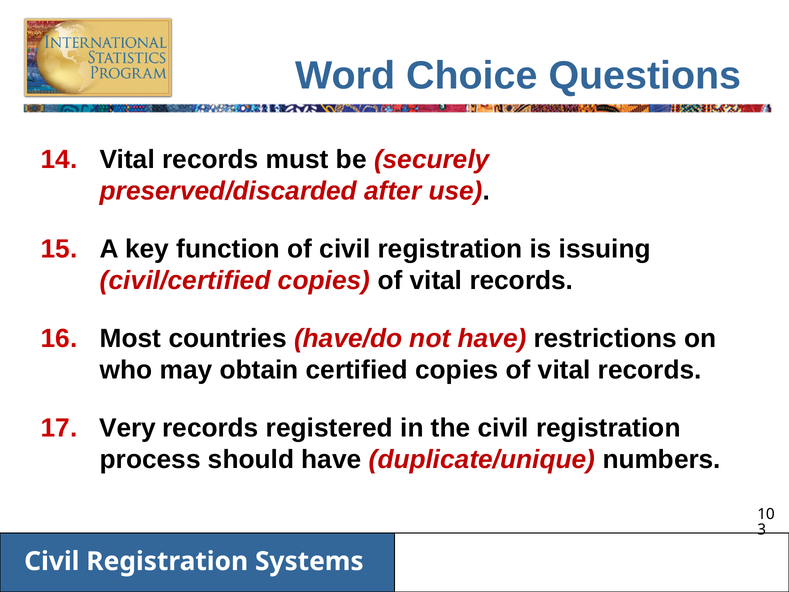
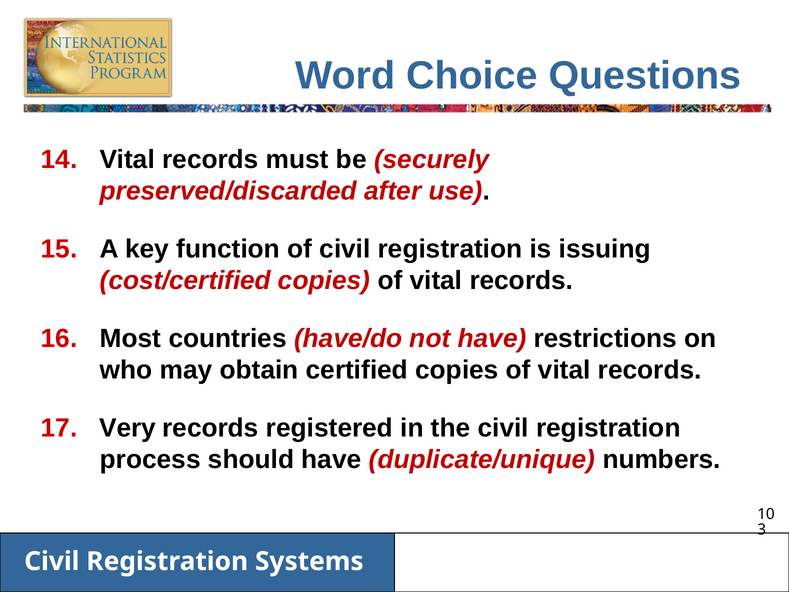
civil/certified: civil/certified -> cost/certified
